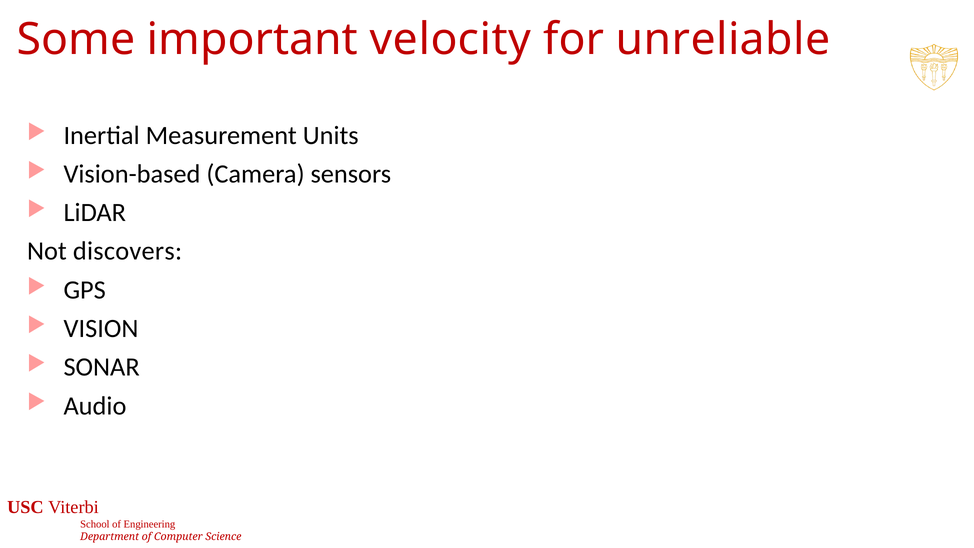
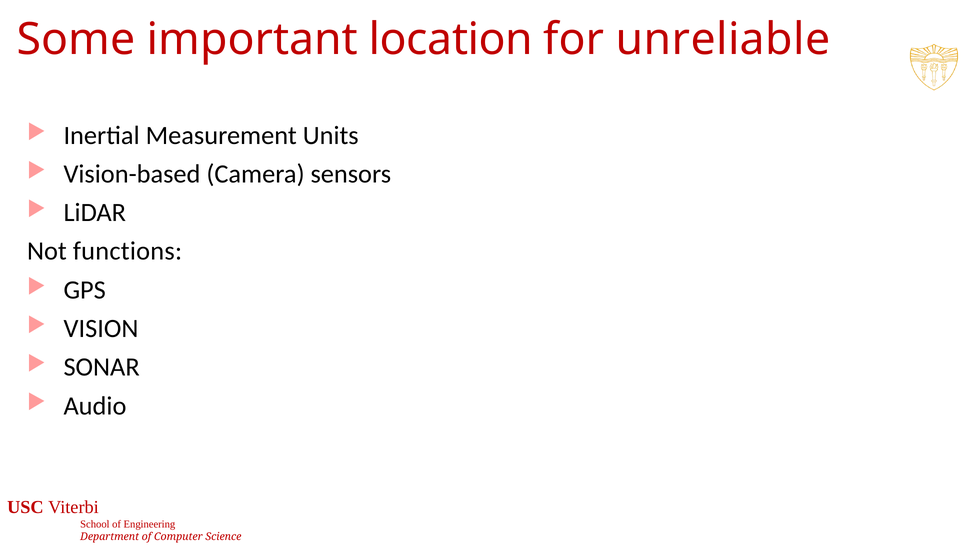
velocity: velocity -> location
discovers: discovers -> functions
